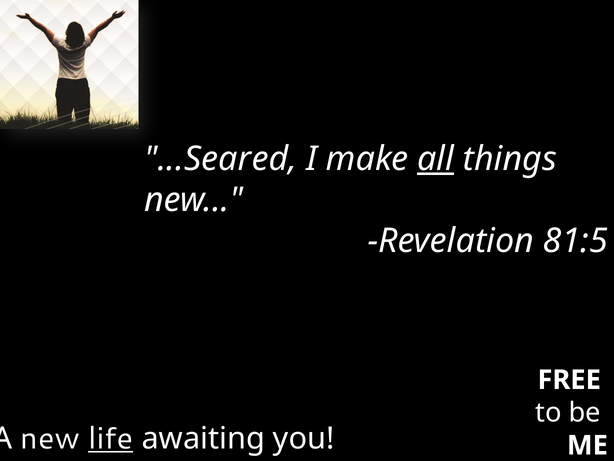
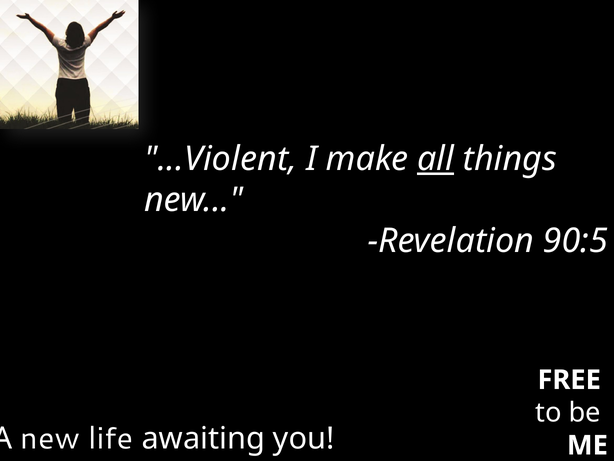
...Seared: ...Seared -> ...Violent
81:5: 81:5 -> 90:5
life underline: present -> none
